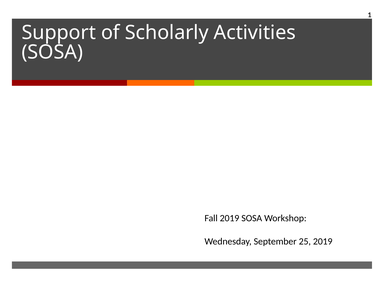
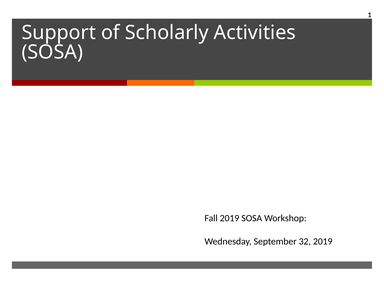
25: 25 -> 32
